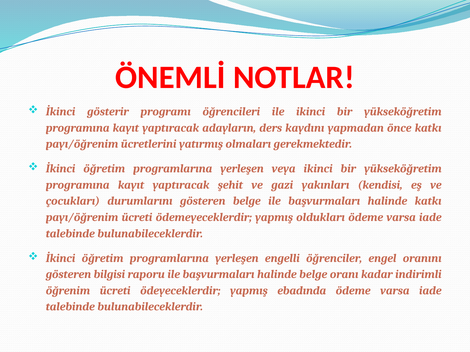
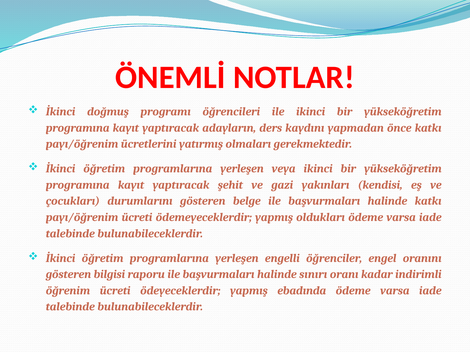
gösterir: gösterir -> doğmuş
halinde belge: belge -> sınırı
